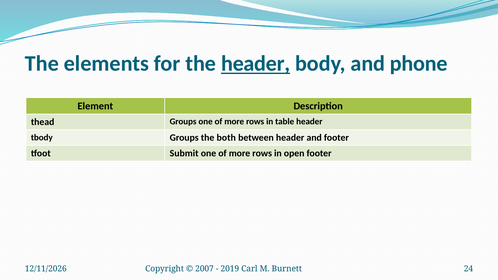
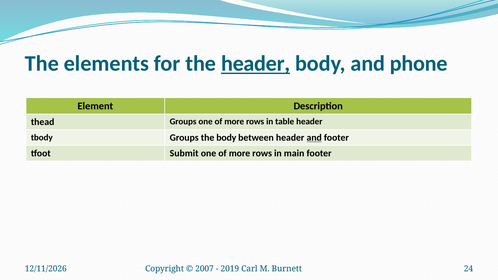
the both: both -> body
and at (314, 138) underline: none -> present
open: open -> main
